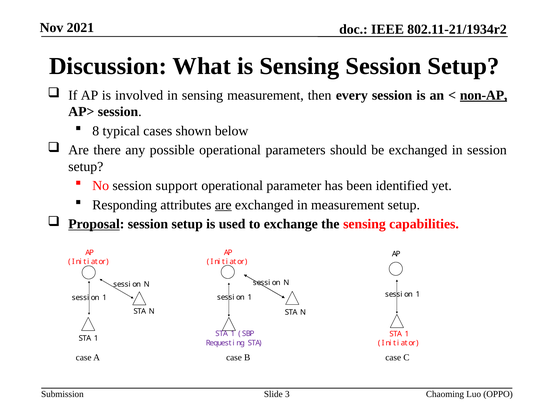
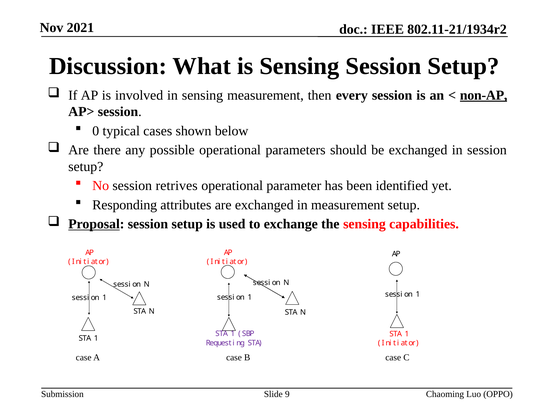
8: 8 -> 0
support: support -> retrives
are at (223, 205) underline: present -> none
3: 3 -> 9
